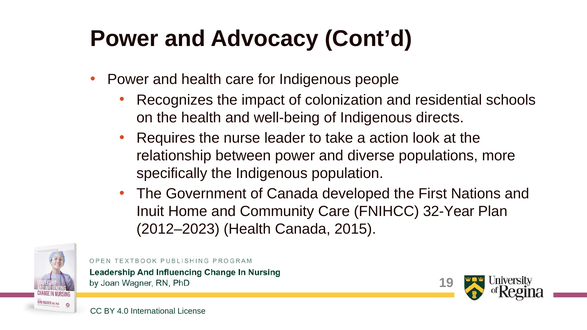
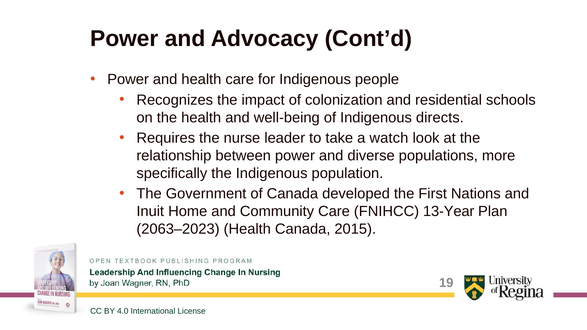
action: action -> watch
32-Year: 32-Year -> 13-Year
2012–2023: 2012–2023 -> 2063–2023
